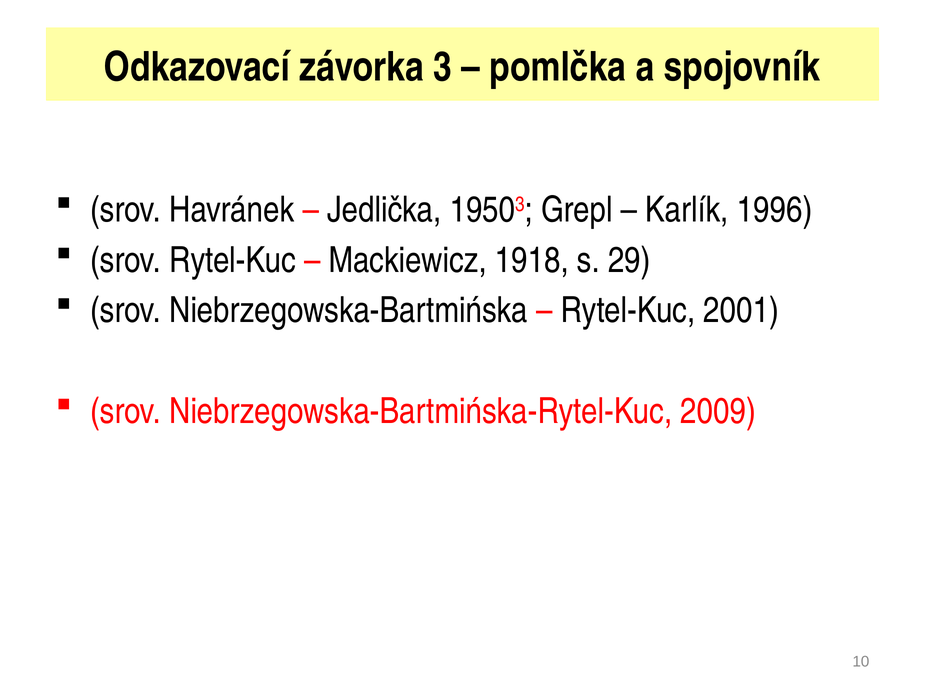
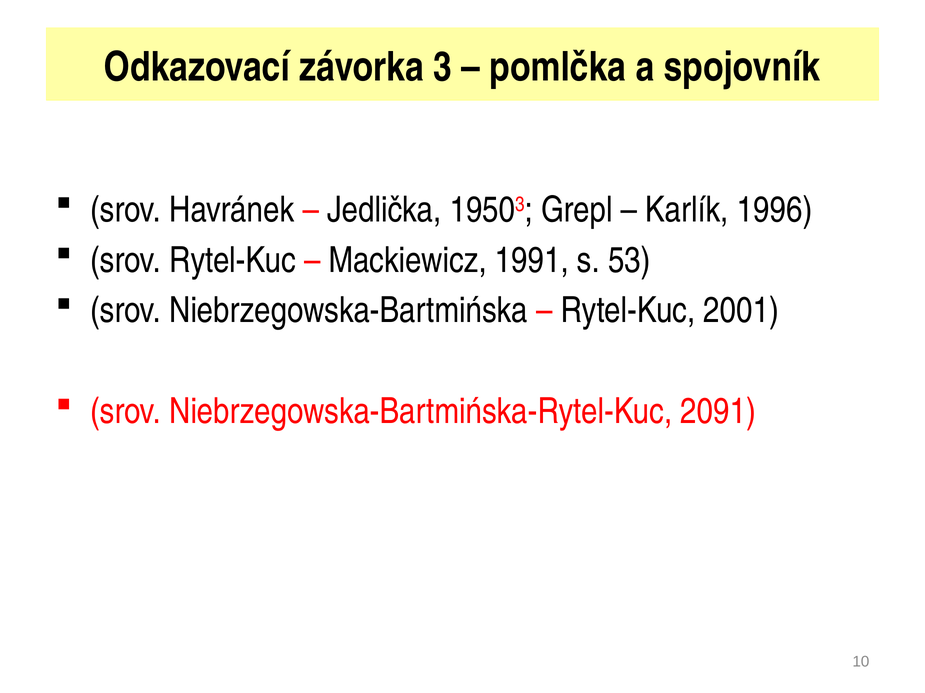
1918: 1918 -> 1991
29: 29 -> 53
2009: 2009 -> 2091
